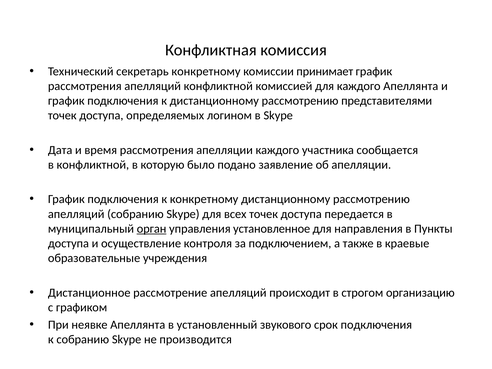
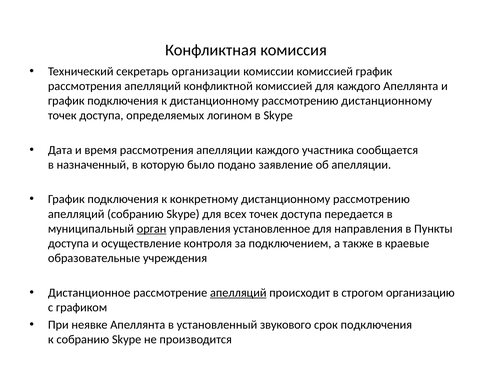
секретарь конкретному: конкретному -> организации
комиссии принимает: принимает -> комиссией
рассмотрению представителями: представителями -> дистанционному
в конфликтной: конфликтной -> назначенный
апелляций at (238, 293) underline: none -> present
